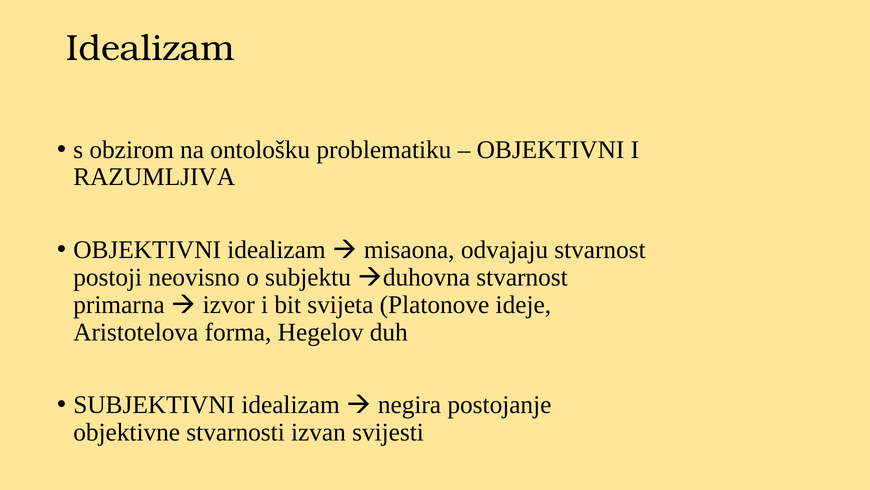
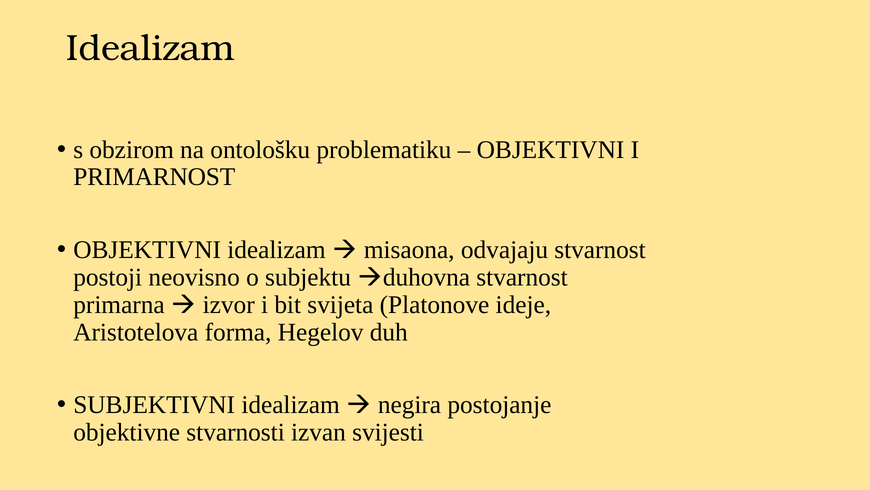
RAZUMLJIVA: RAZUMLJIVA -> PRIMARNOST
